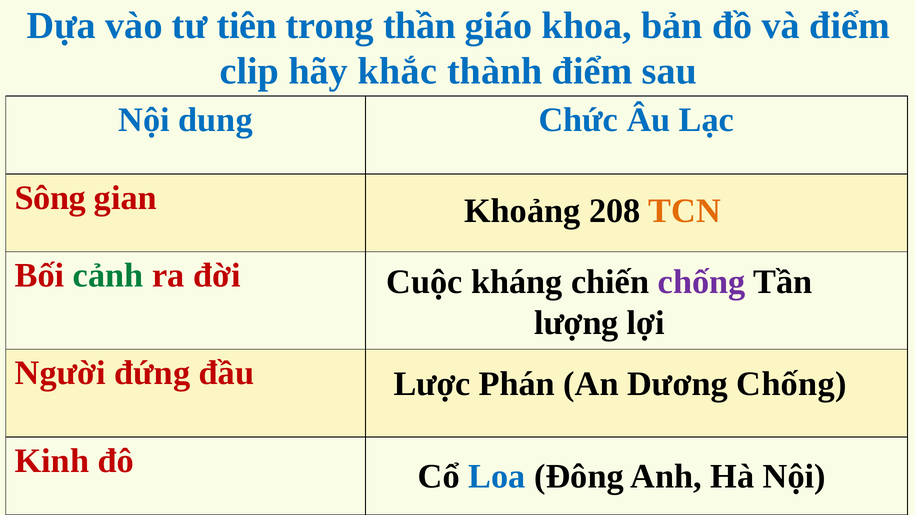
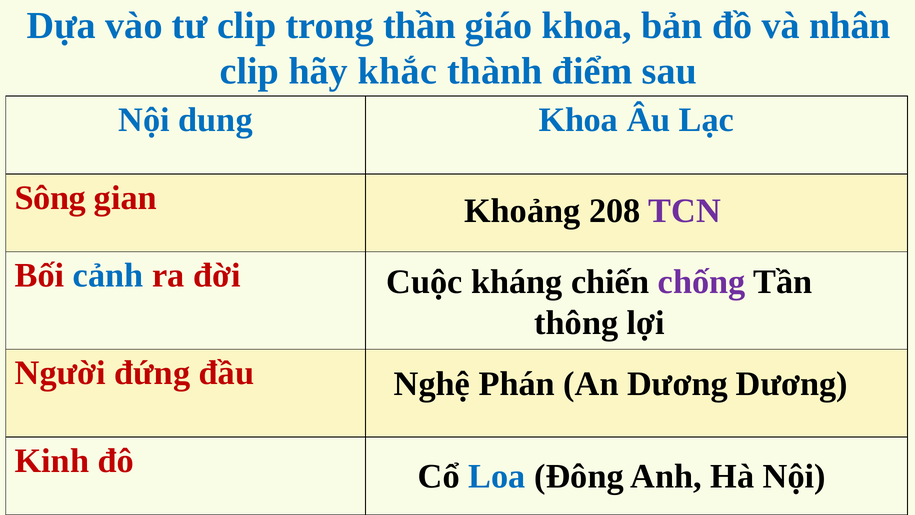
tư tiên: tiên -> clip
và điểm: điểm -> nhân
dung Chức: Chức -> Khoa
TCN colour: orange -> purple
cảnh colour: green -> blue
lượng: lượng -> thông
Lược: Lược -> Nghệ
Dương Chống: Chống -> Dương
